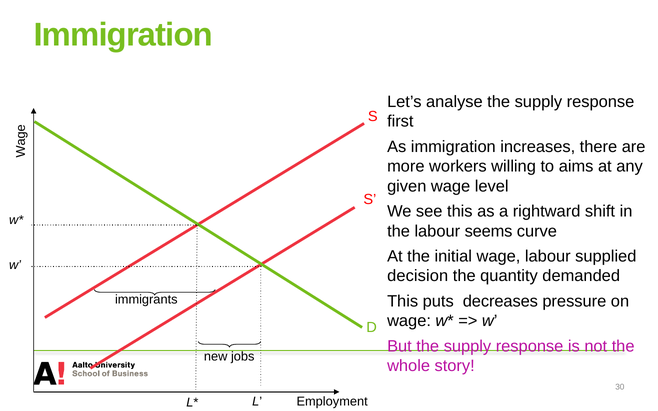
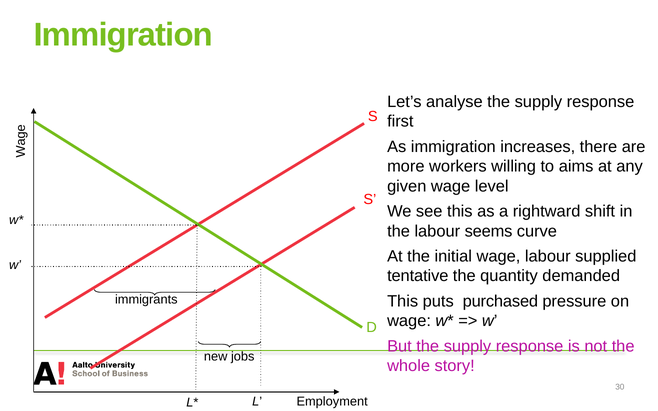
decision: decision -> tentative
decreases: decreases -> purchased
